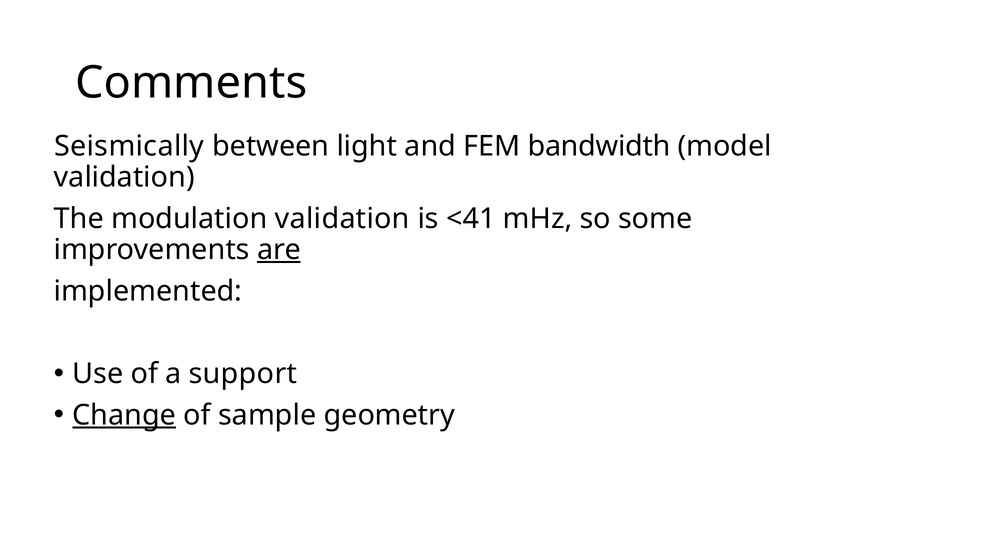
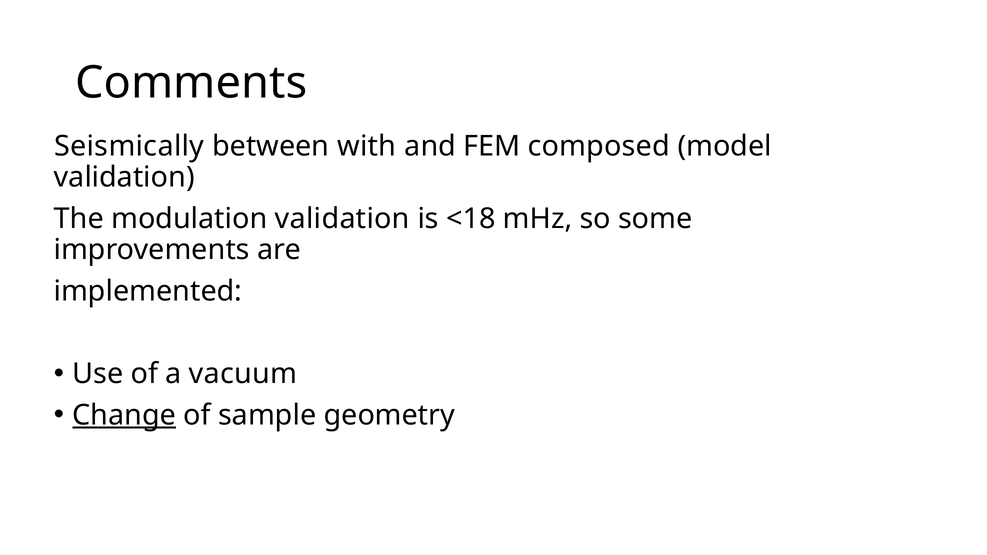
light: light -> with
bandwidth: bandwidth -> composed
<41: <41 -> <18
are underline: present -> none
support: support -> vacuum
